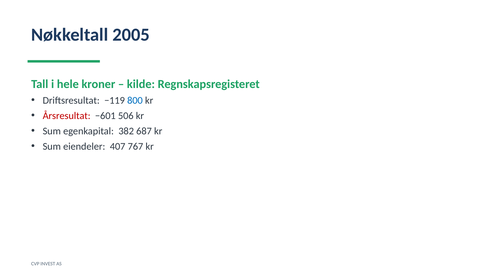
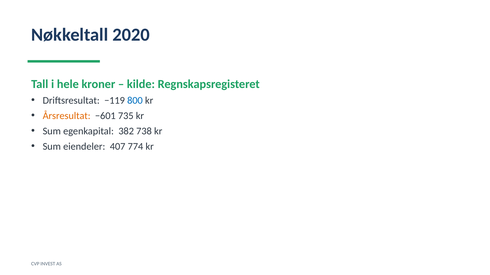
2005: 2005 -> 2020
Årsresultat colour: red -> orange
506: 506 -> 735
687: 687 -> 738
767: 767 -> 774
